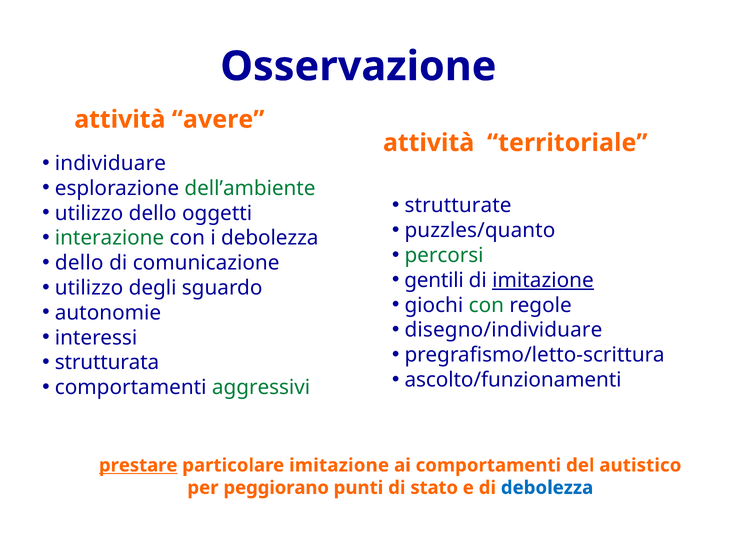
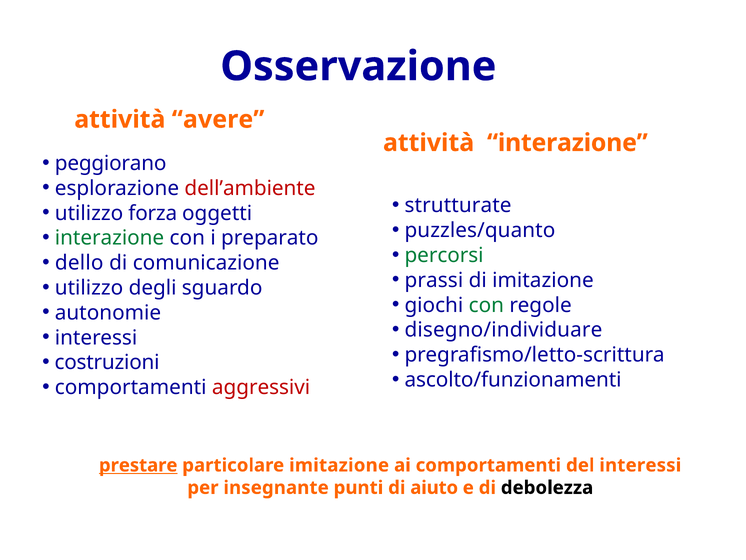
attività territoriale: territoriale -> interazione
individuare: individuare -> peggiorano
dell’ambiente colour: green -> red
utilizzo dello: dello -> forza
i debolezza: debolezza -> preparato
gentili: gentili -> prassi
imitazione at (543, 280) underline: present -> none
strutturata: strutturata -> costruzioni
aggressivi colour: green -> red
del autistico: autistico -> interessi
peggiorano: peggiorano -> insegnante
stato: stato -> aiuto
debolezza at (547, 487) colour: blue -> black
